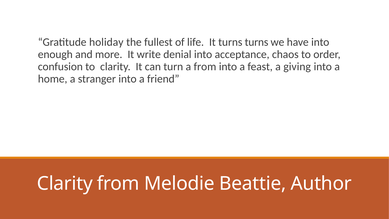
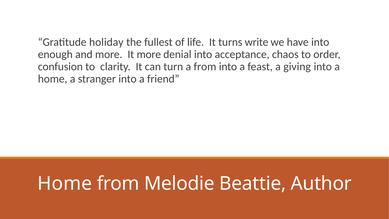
turns turns: turns -> write
It write: write -> more
Clarity at (65, 184): Clarity -> Home
